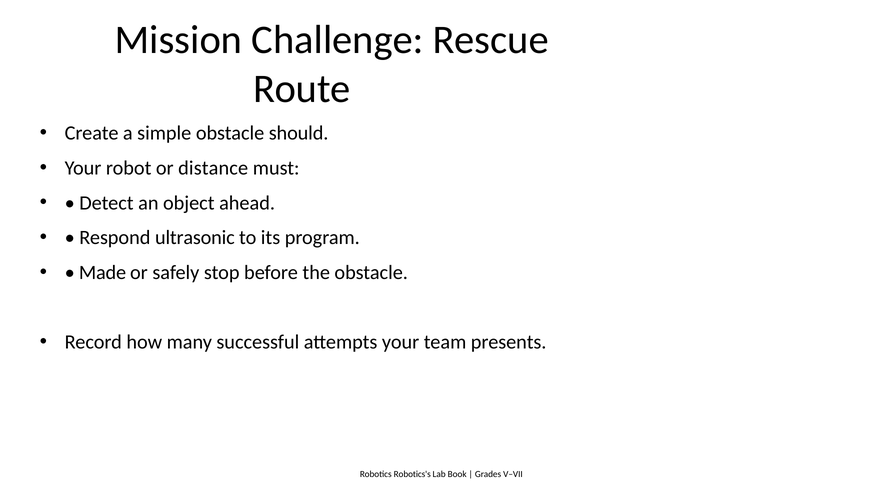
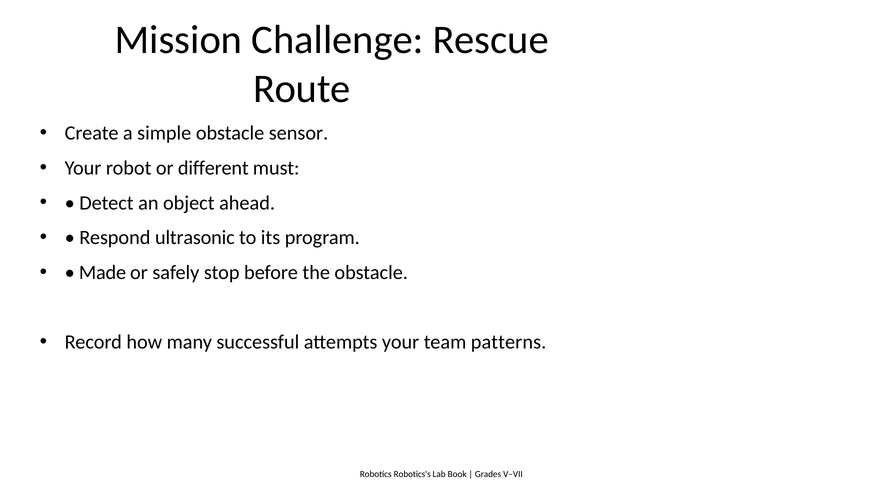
should: should -> sensor
distance: distance -> different
presents: presents -> patterns
